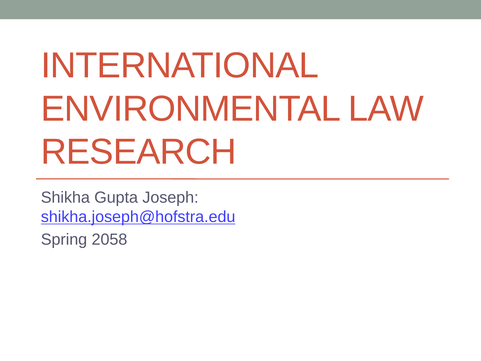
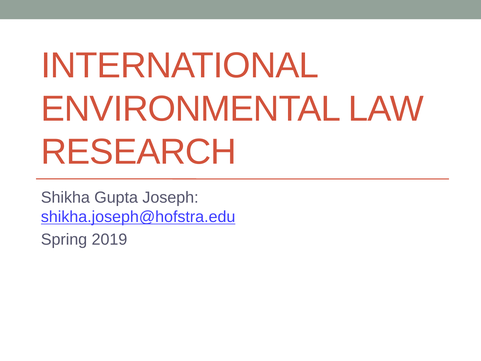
2058: 2058 -> 2019
